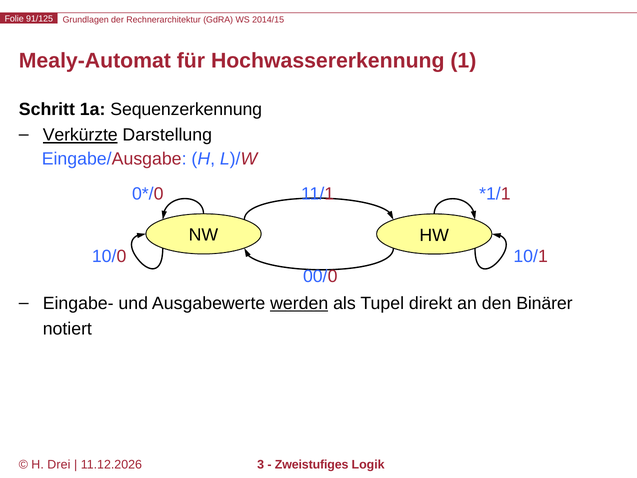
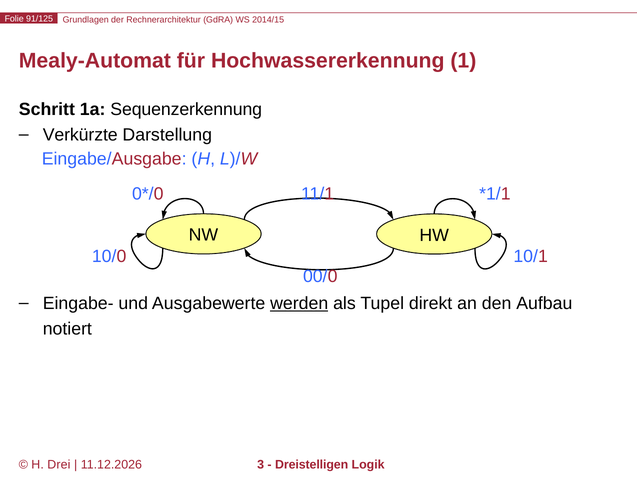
Verkürzte underline: present -> none
Binärer: Binärer -> Aufbau
Zweistufiges: Zweistufiges -> Dreistelligen
